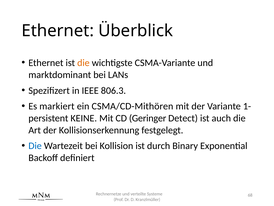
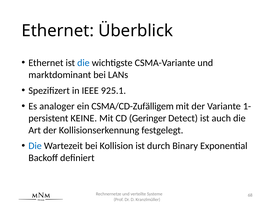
die at (83, 63) colour: orange -> blue
806.3: 806.3 -> 925.1
markiert: markiert -> analoger
CSMA/CD-Mithören: CSMA/CD-Mithören -> CSMA/CD-Zufälligem
